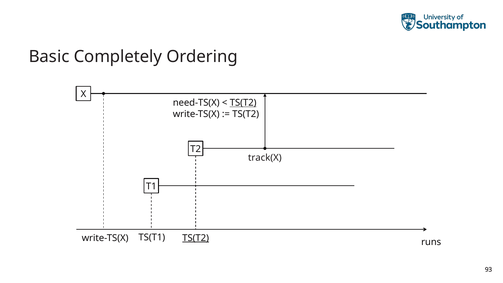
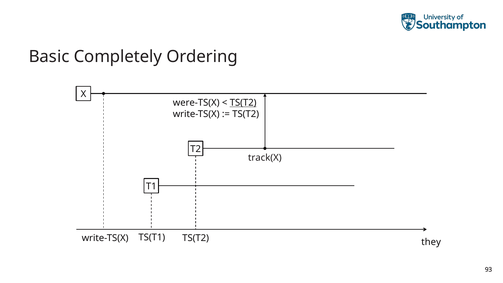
need-TS(X: need-TS(X -> were-TS(X
TS(T2 at (196, 238) underline: present -> none
runs: runs -> they
